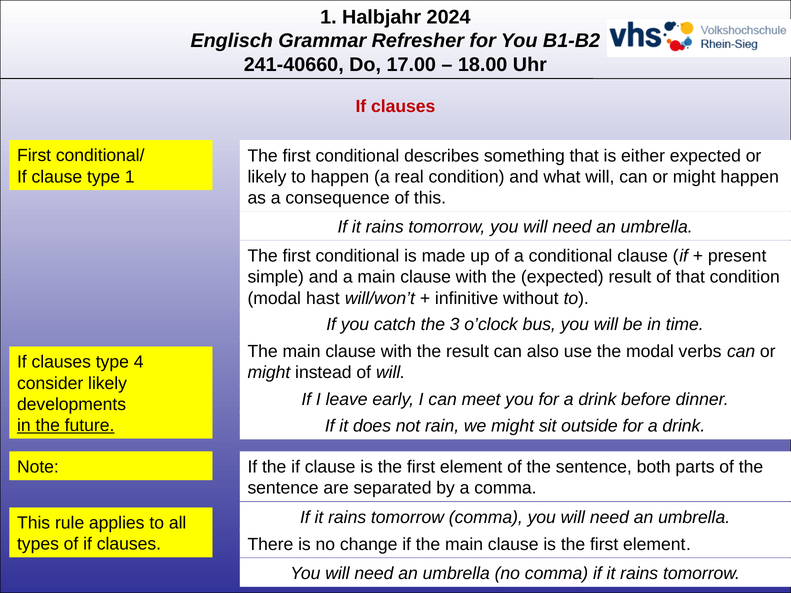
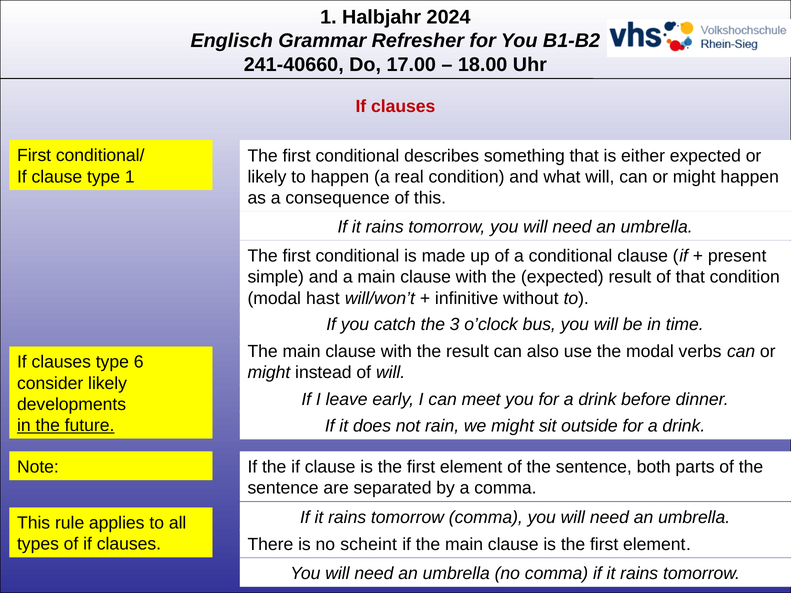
4: 4 -> 6
change: change -> scheint
